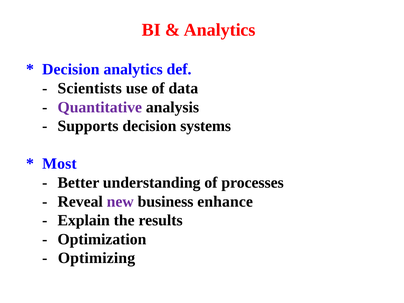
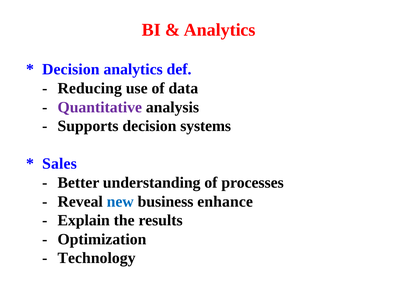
Scientists: Scientists -> Reducing
Most: Most -> Sales
new colour: purple -> blue
Optimizing: Optimizing -> Technology
